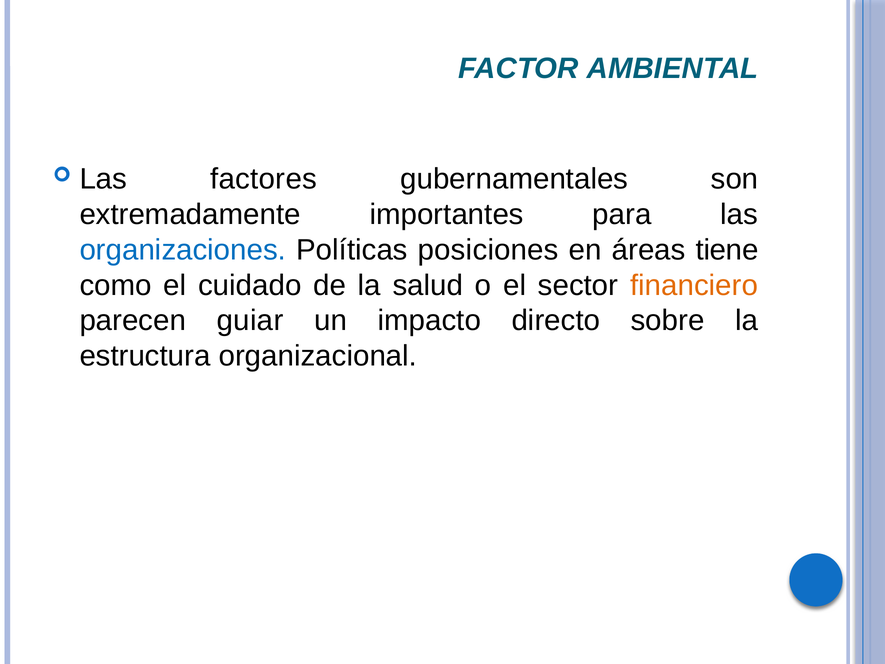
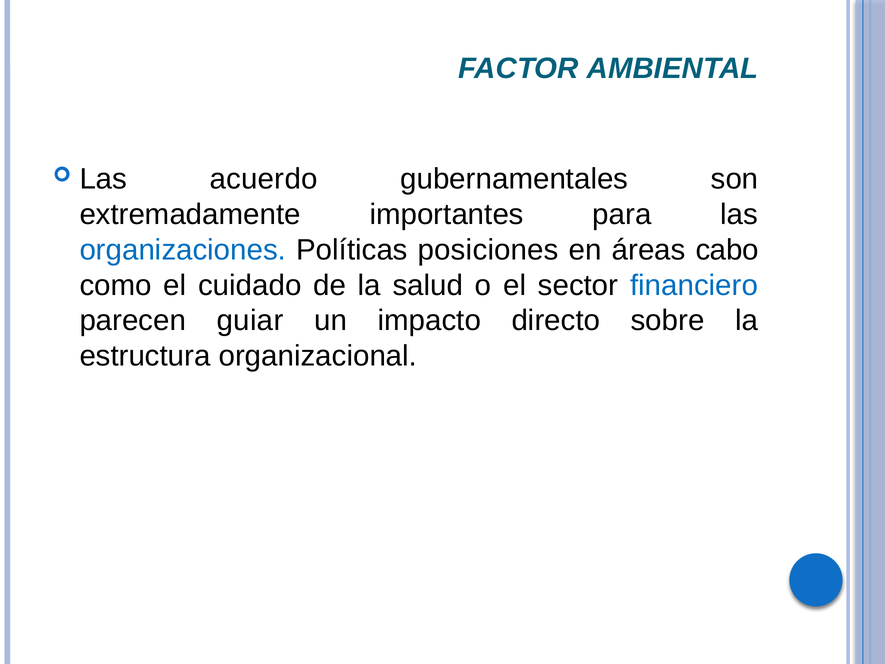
factores: factores -> acuerdo
tiene: tiene -> cabo
financiero colour: orange -> blue
